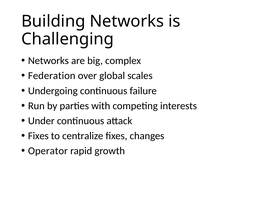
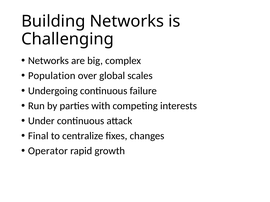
Federation: Federation -> Population
Fixes at (38, 136): Fixes -> Final
